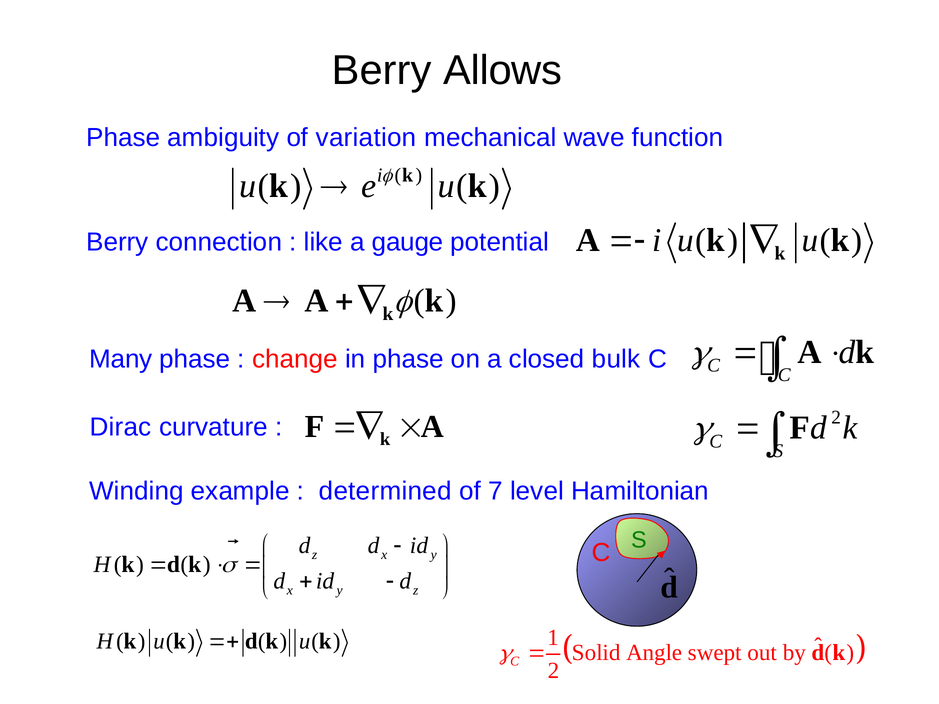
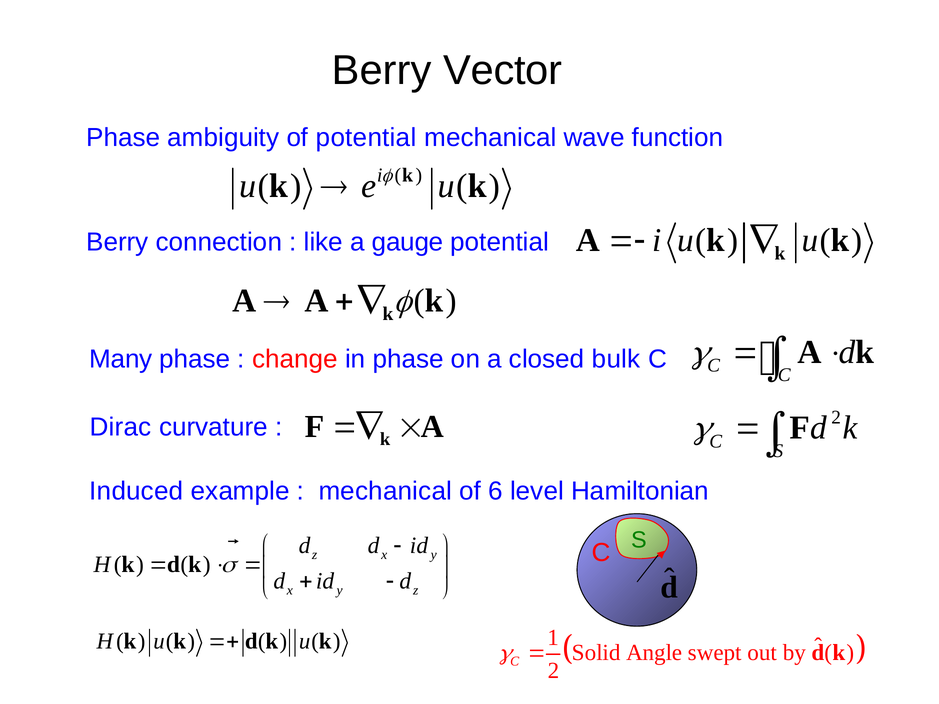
Allows: Allows -> Vector
of variation: variation -> potential
Winding: Winding -> Induced
determined at (385, 491): determined -> mechanical
7: 7 -> 6
